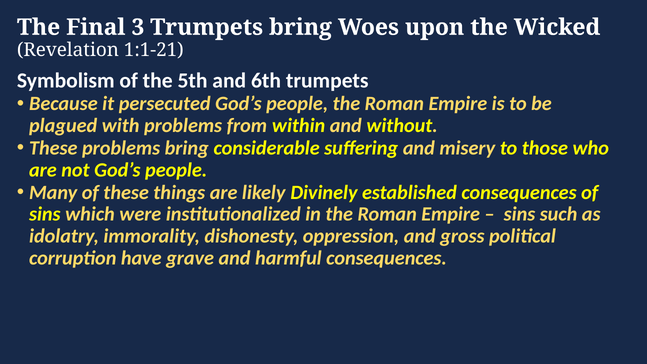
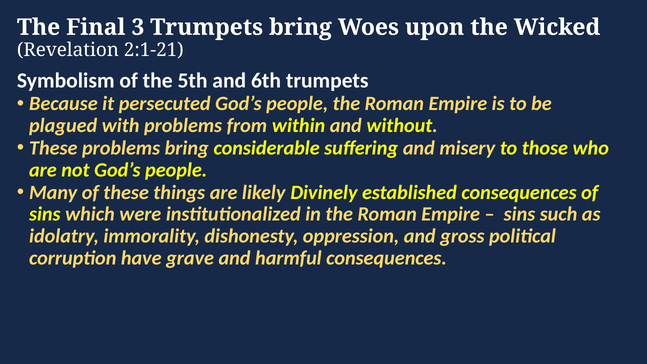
1:1-21: 1:1-21 -> 2:1-21
